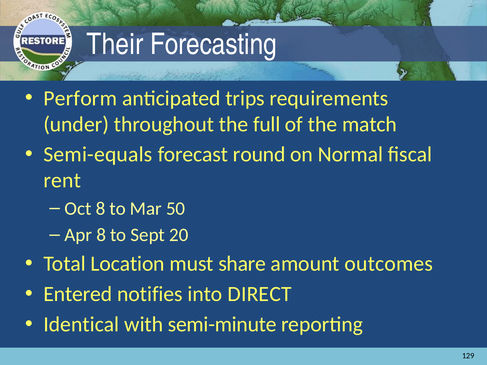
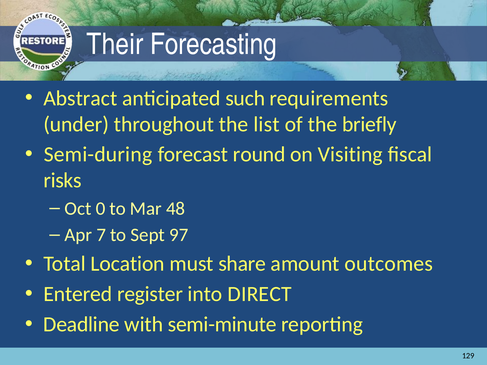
Perform: Perform -> Abstract
trips: trips -> such
full: full -> list
match: match -> briefly
Semi-equals: Semi-equals -> Semi-during
Normal: Normal -> Visiting
rent: rent -> risks
Oct 8: 8 -> 0
50: 50 -> 48
Apr 8: 8 -> 7
20: 20 -> 97
notifies: notifies -> register
Identical: Identical -> Deadline
